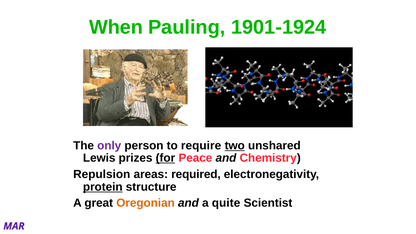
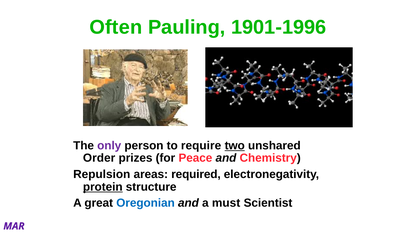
When: When -> Often
1901-1924: 1901-1924 -> 1901-1996
Lewis: Lewis -> Order
for underline: present -> none
Oregonian colour: orange -> blue
quite: quite -> must
